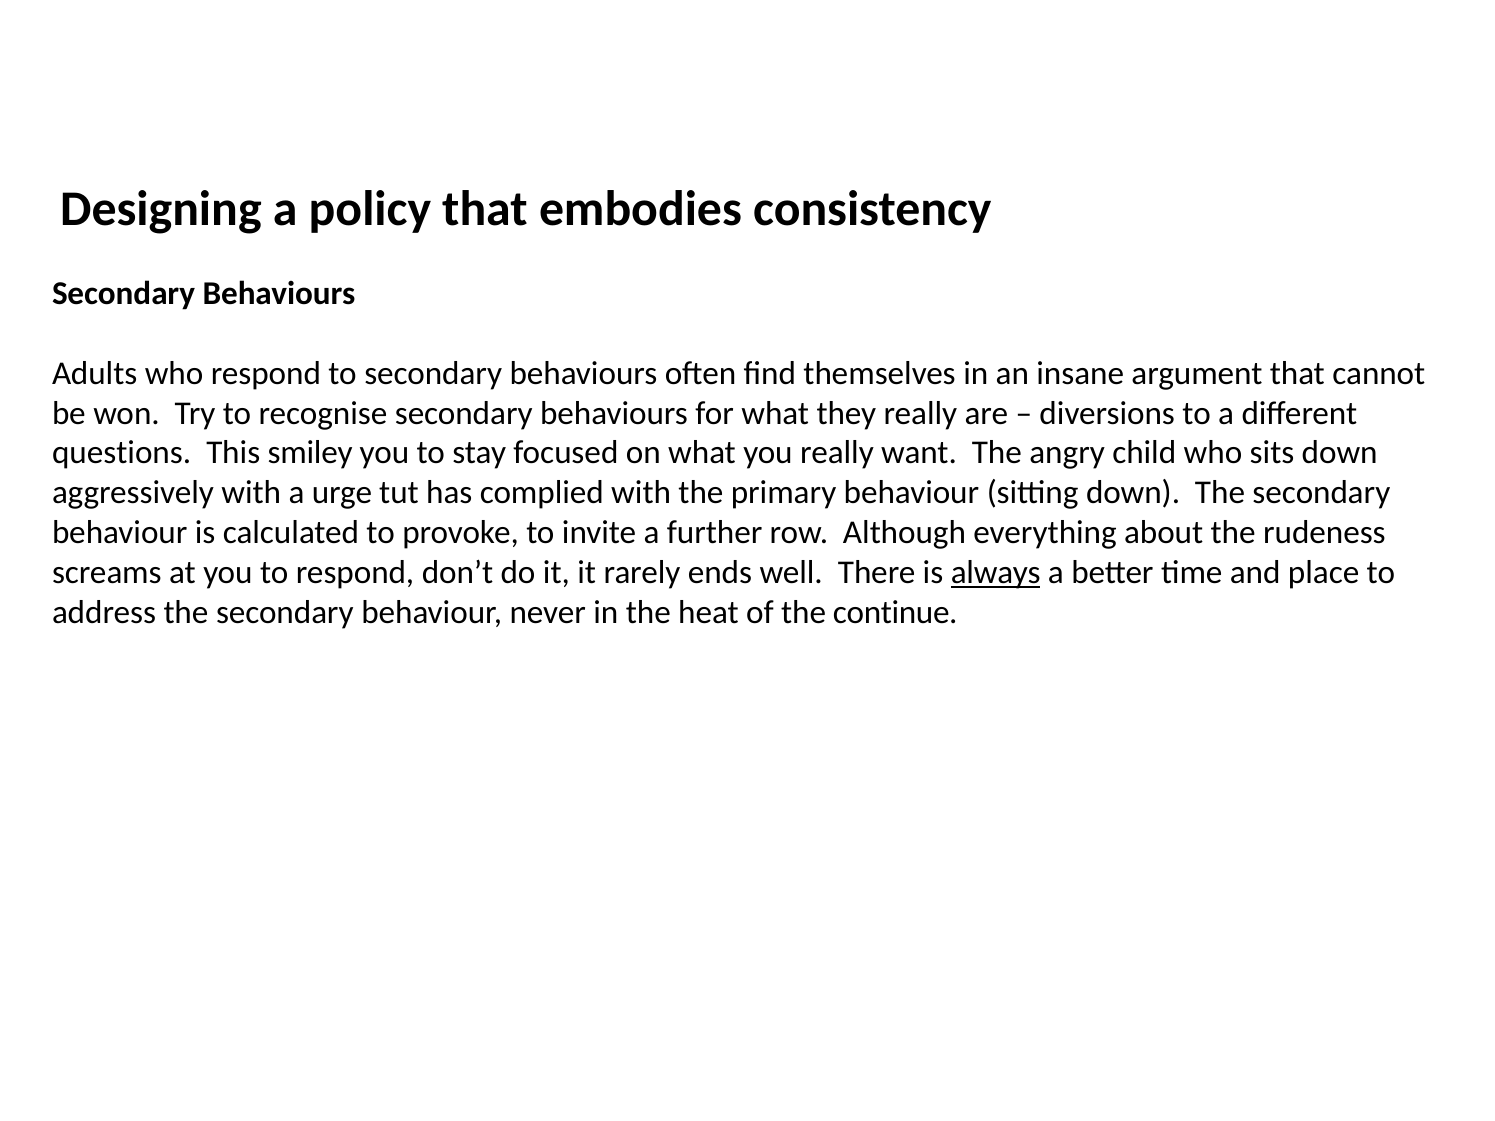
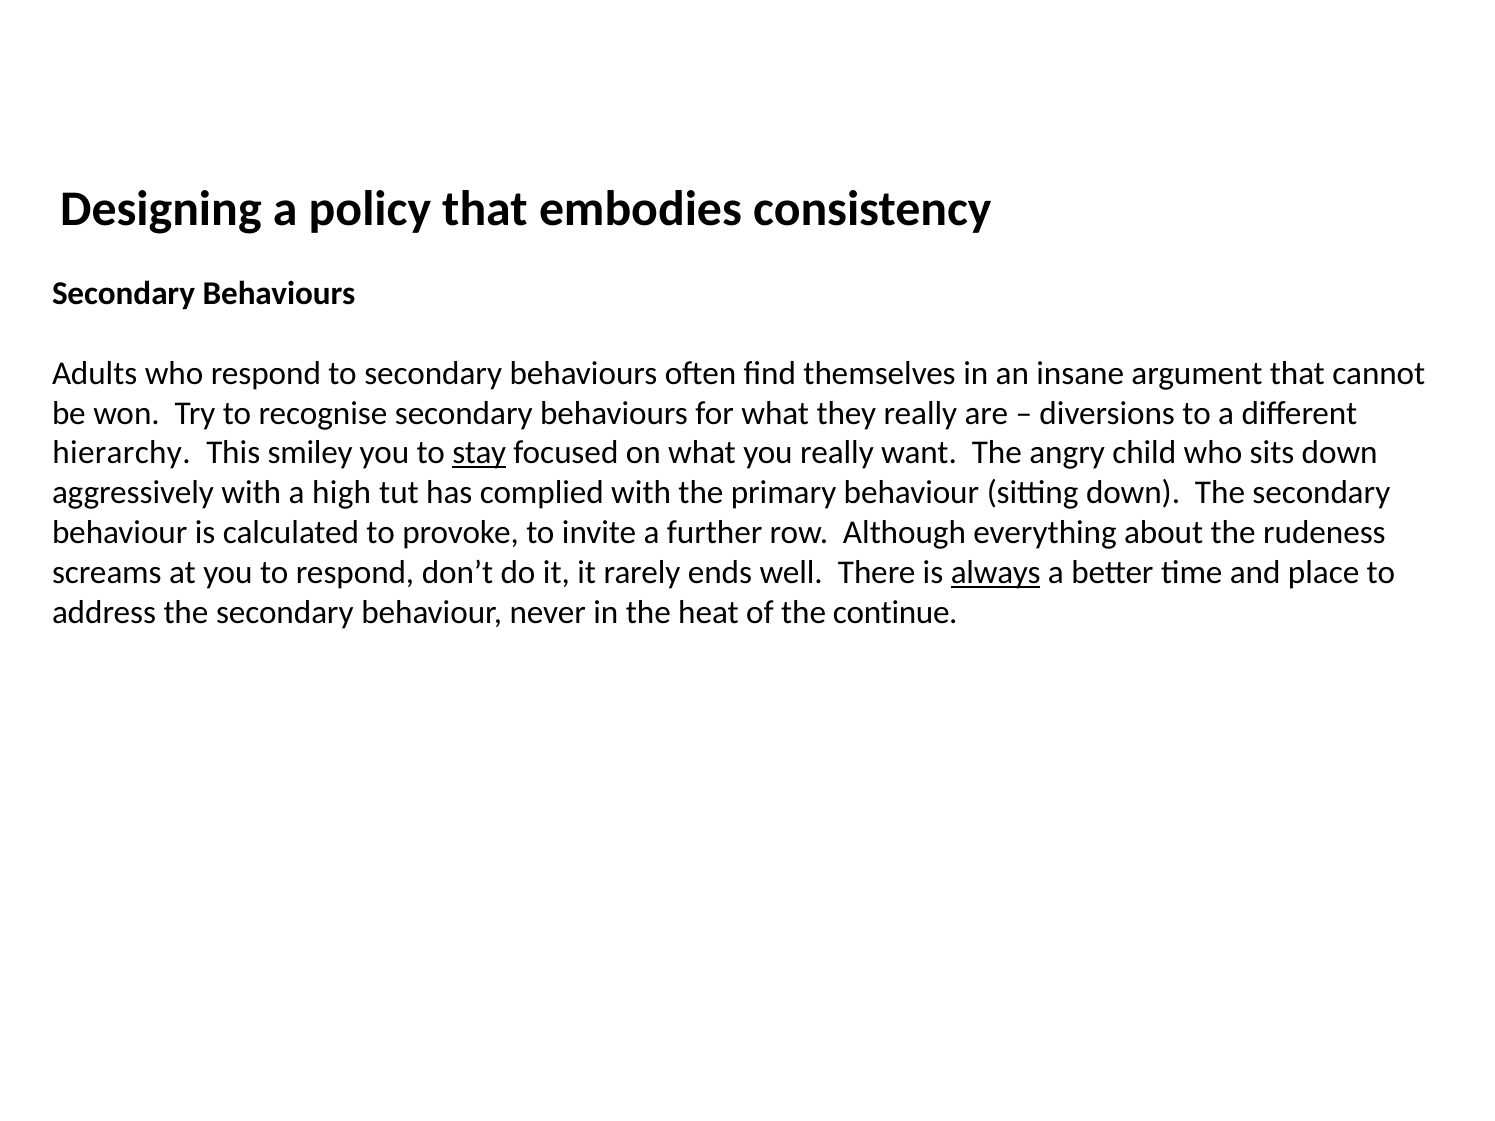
questions: questions -> hierarchy
stay underline: none -> present
urge: urge -> high
